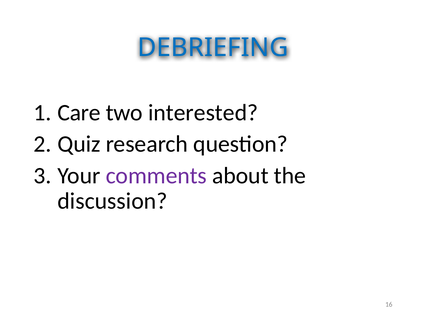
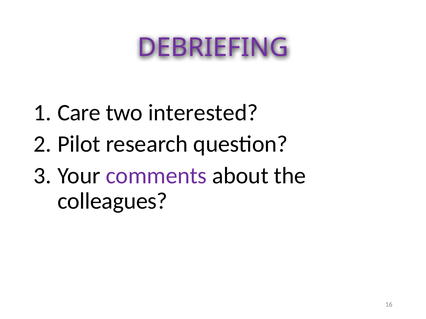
DEBRIEFING colour: blue -> purple
Quiz: Quiz -> Pilot
discussion: discussion -> colleagues
